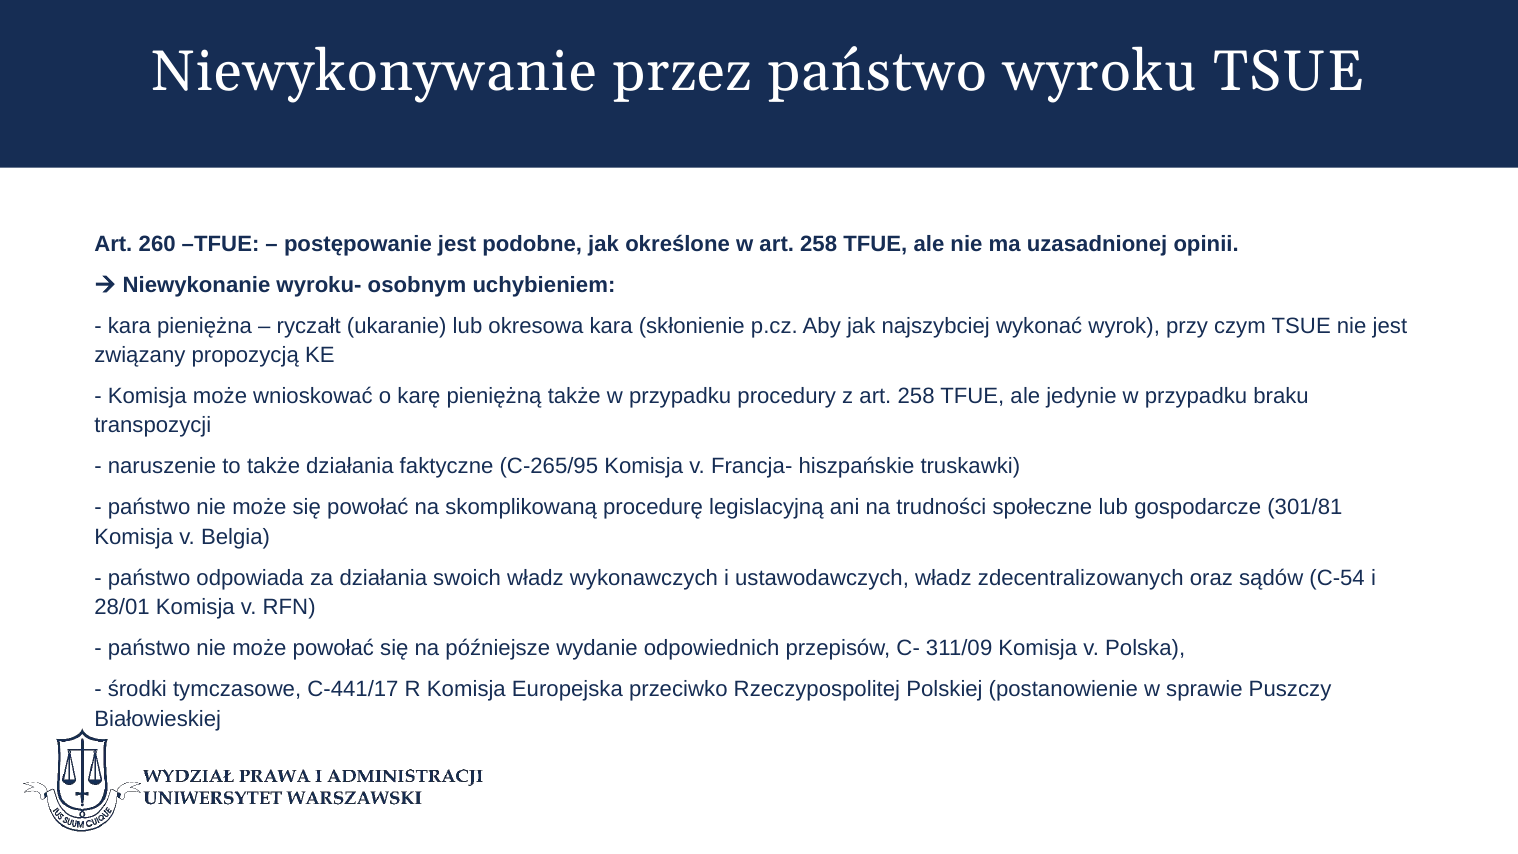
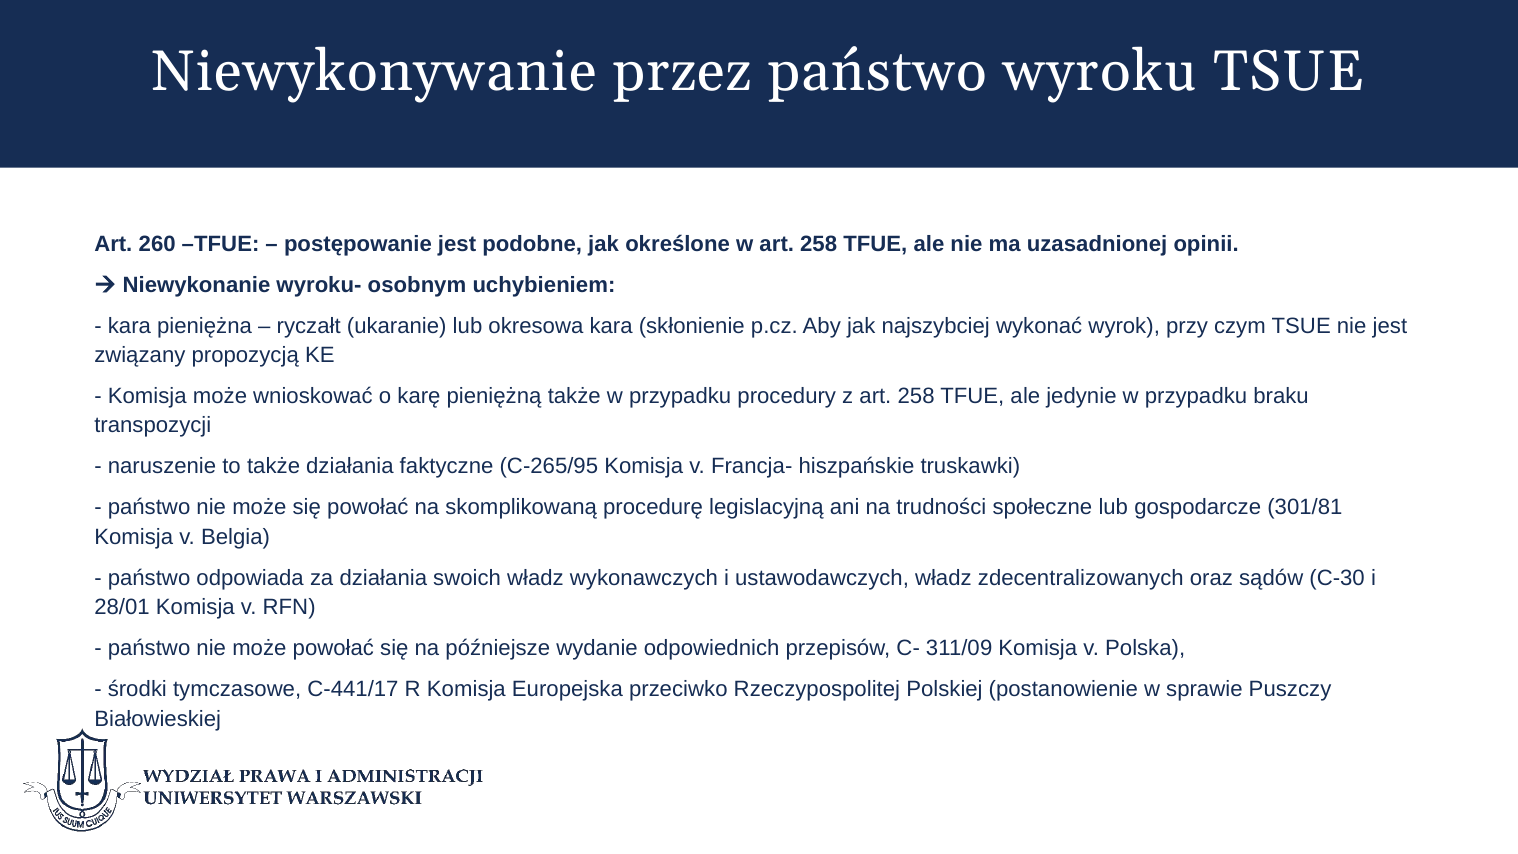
C-54: C-54 -> C-30
